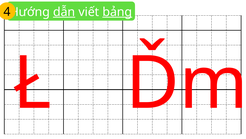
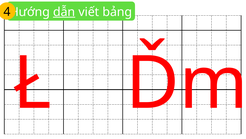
bảng underline: present -> none
